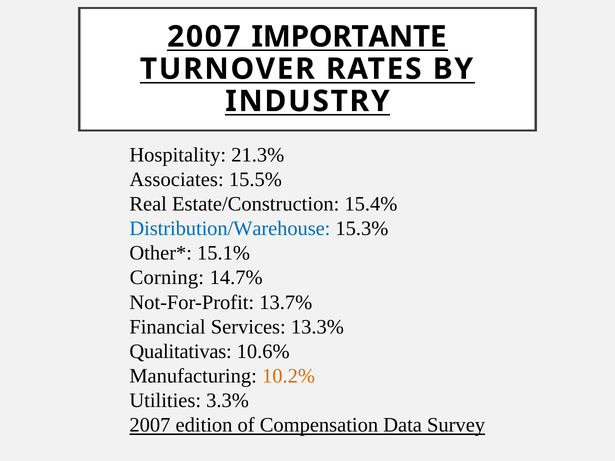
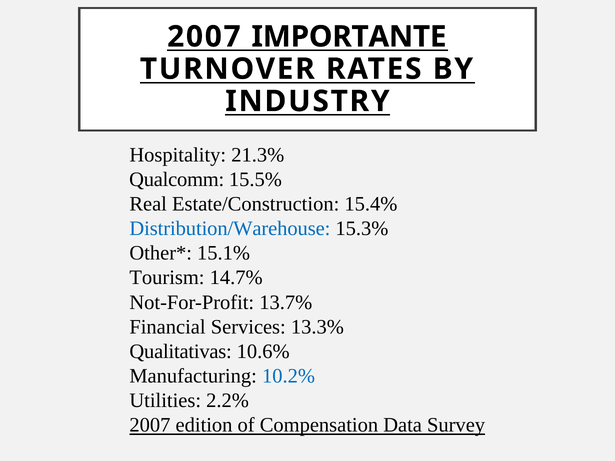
Associates: Associates -> Qualcomm
Corning: Corning -> Tourism
10.2% colour: orange -> blue
3.3%: 3.3% -> 2.2%
